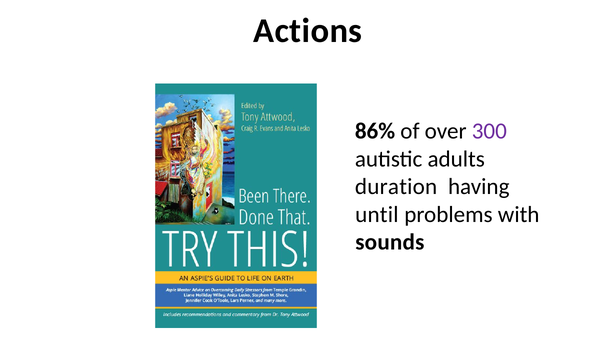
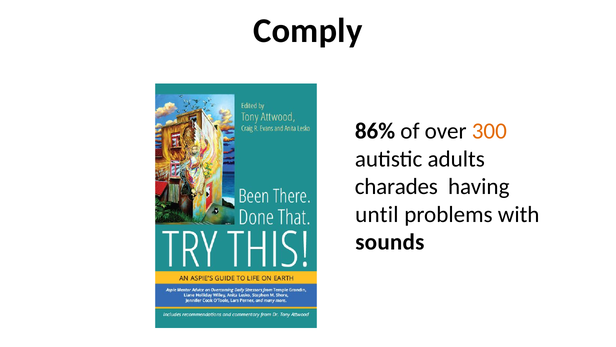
Actions: Actions -> Comply
300 colour: purple -> orange
duration: duration -> charades
